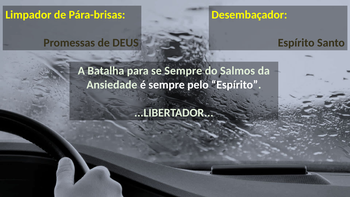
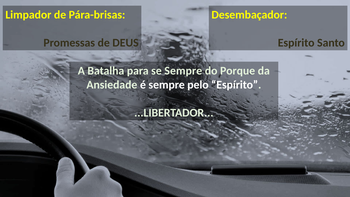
Salmos: Salmos -> Porque
